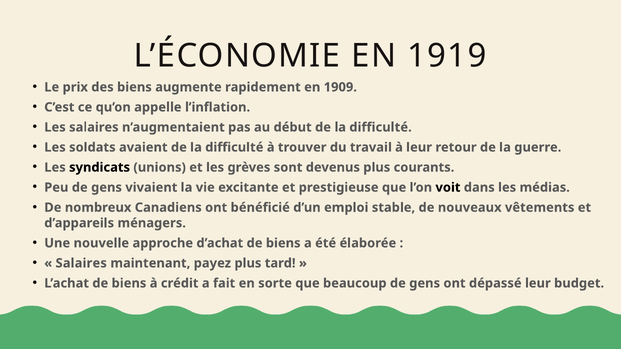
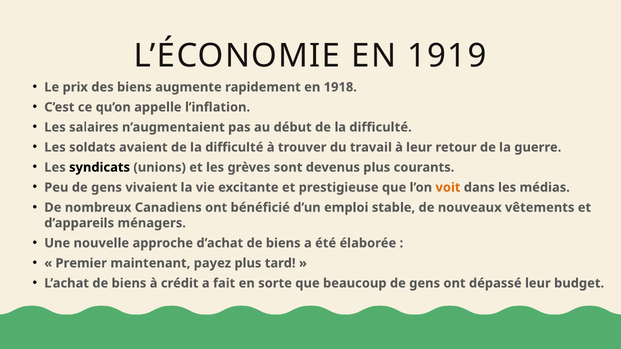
1909: 1909 -> 1918
voit colour: black -> orange
Salaires at (81, 263): Salaires -> Premier
